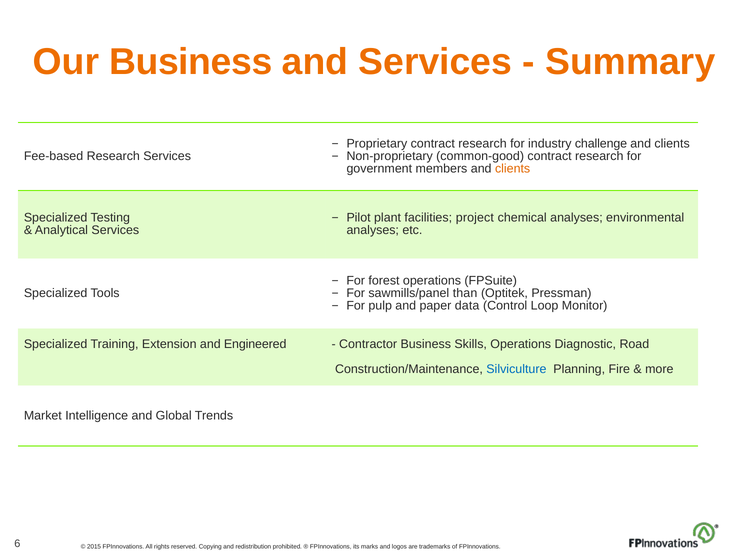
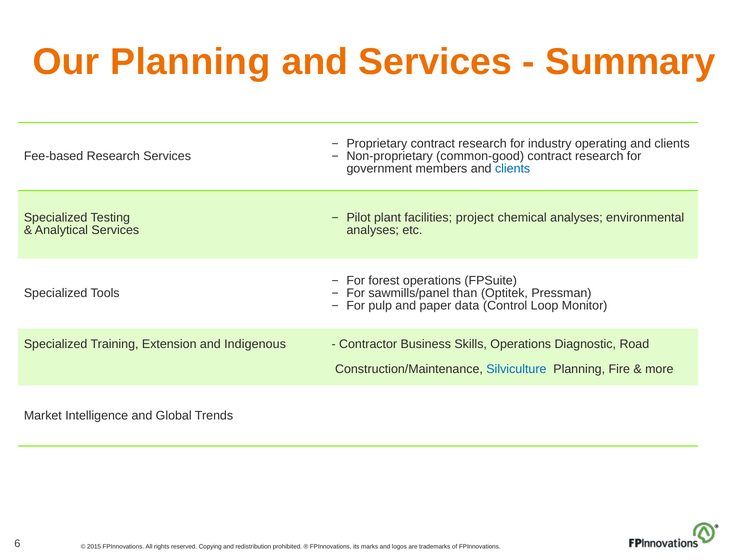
Our Business: Business -> Planning
challenge: challenge -> operating
clients at (513, 169) colour: orange -> blue
Engineered: Engineered -> Indigenous
